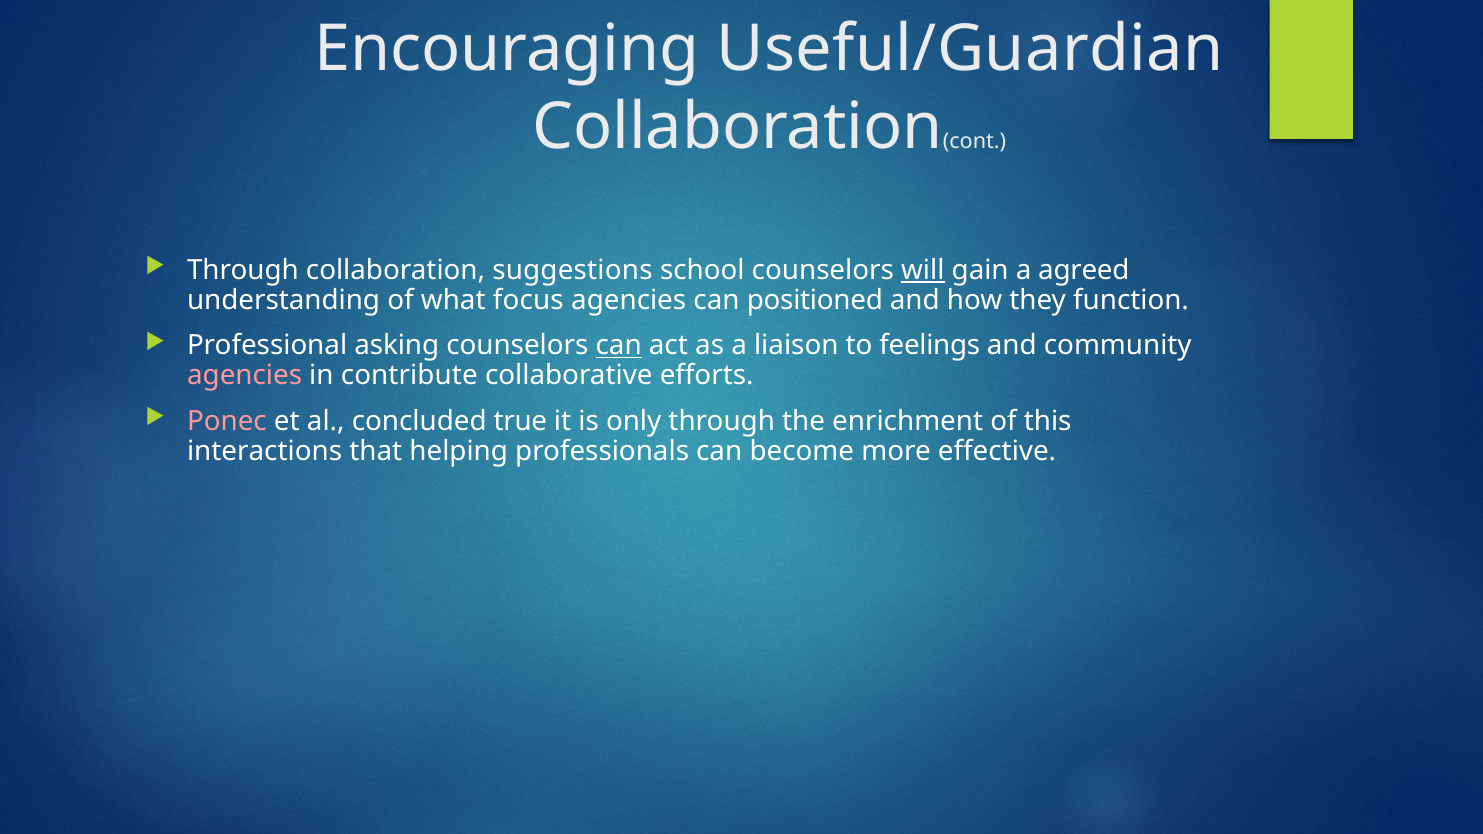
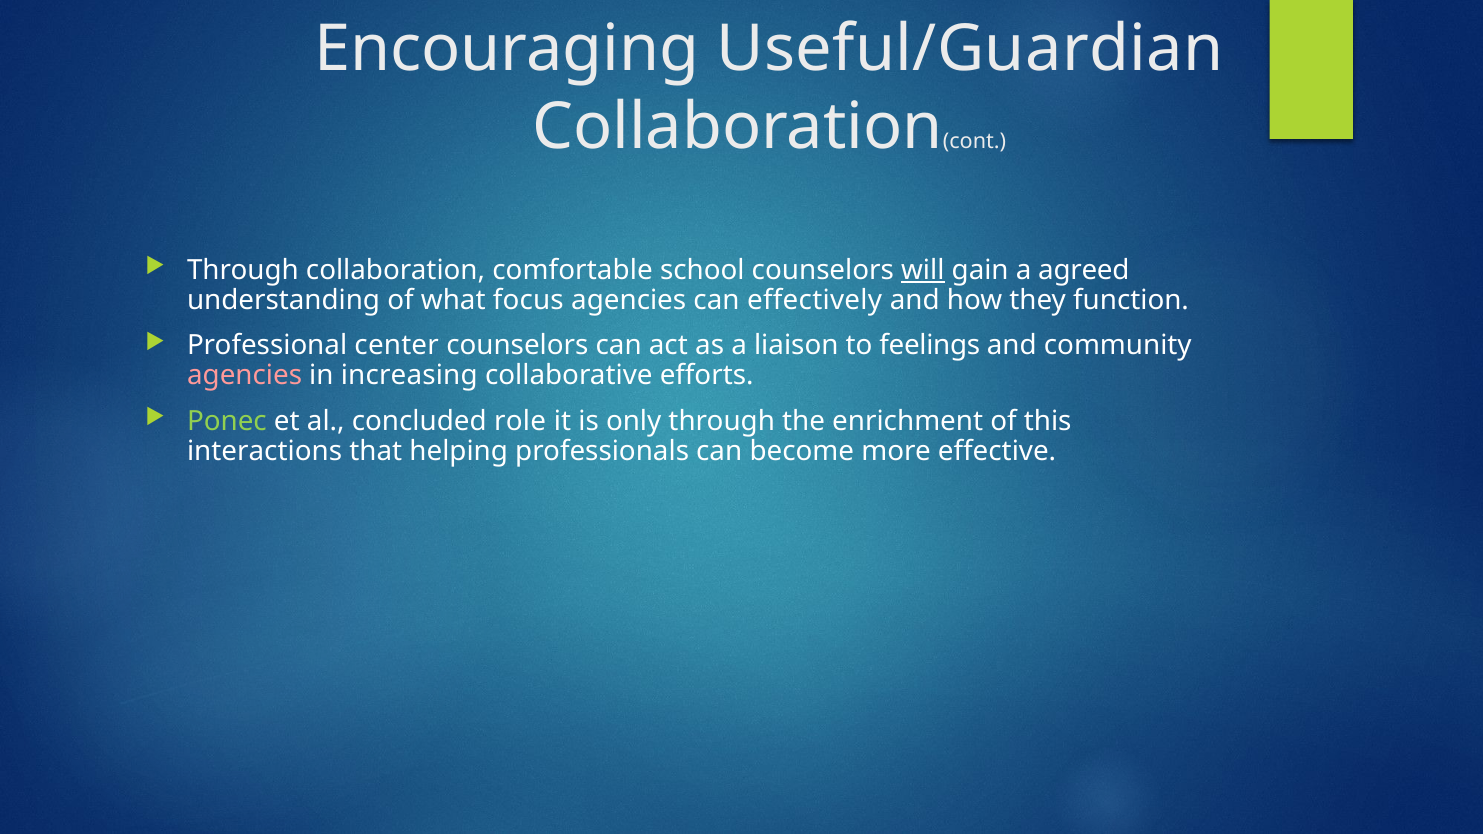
suggestions: suggestions -> comfortable
positioned: positioned -> effectively
asking: asking -> center
can at (619, 346) underline: present -> none
contribute: contribute -> increasing
Ponec colour: pink -> light green
true: true -> role
